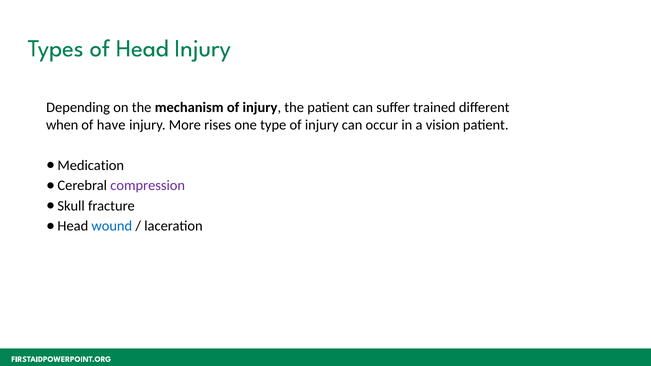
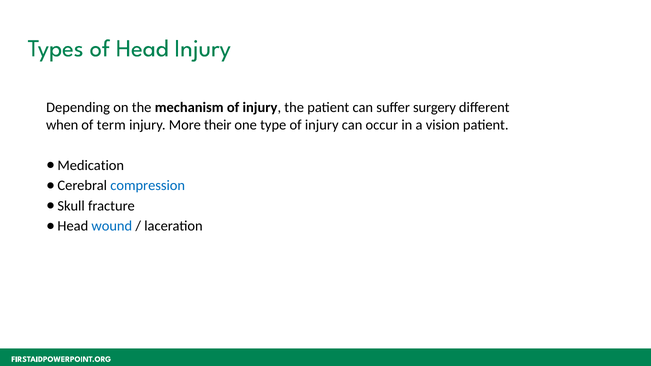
trained: trained -> surgery
have: have -> term
rises: rises -> their
compression colour: purple -> blue
